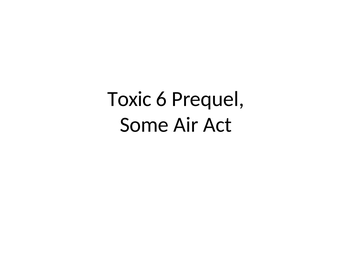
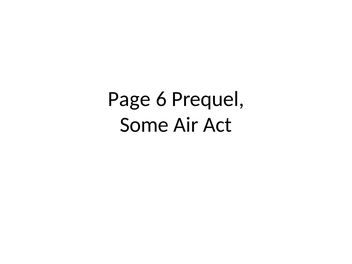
Toxic: Toxic -> Page
